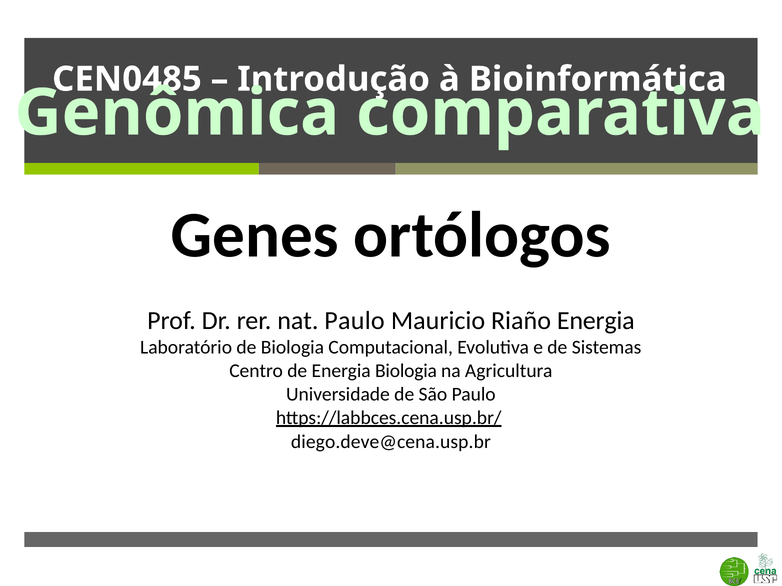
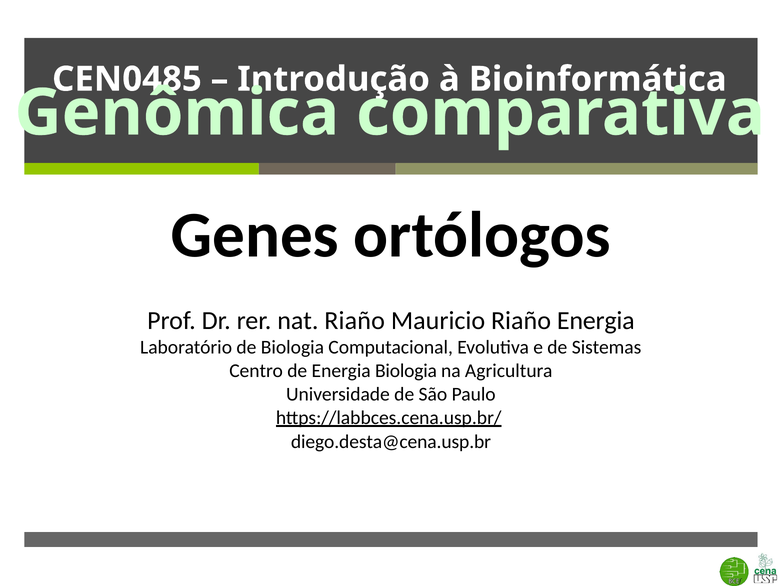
nat Paulo: Paulo -> Riaño
diego.deve@cena.usp.br: diego.deve@cena.usp.br -> diego.desta@cena.usp.br
